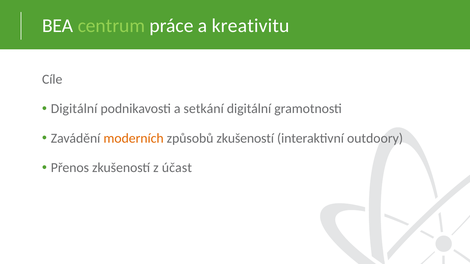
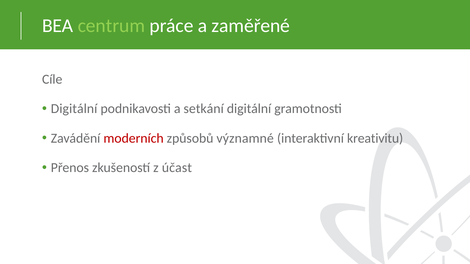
kreativitu: kreativitu -> zaměřené
moderních colour: orange -> red
způsobů zkušeností: zkušeností -> významné
outdoory: outdoory -> kreativitu
